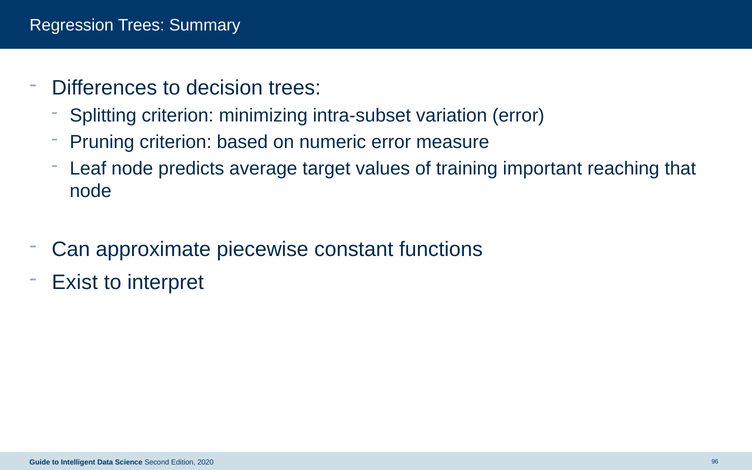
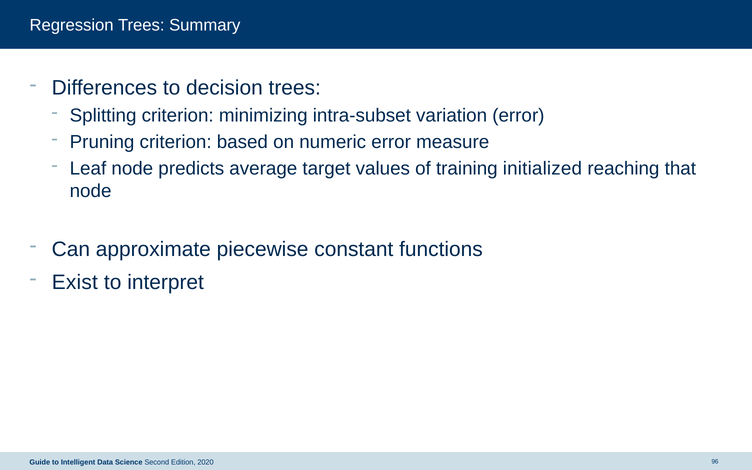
important: important -> initialized
